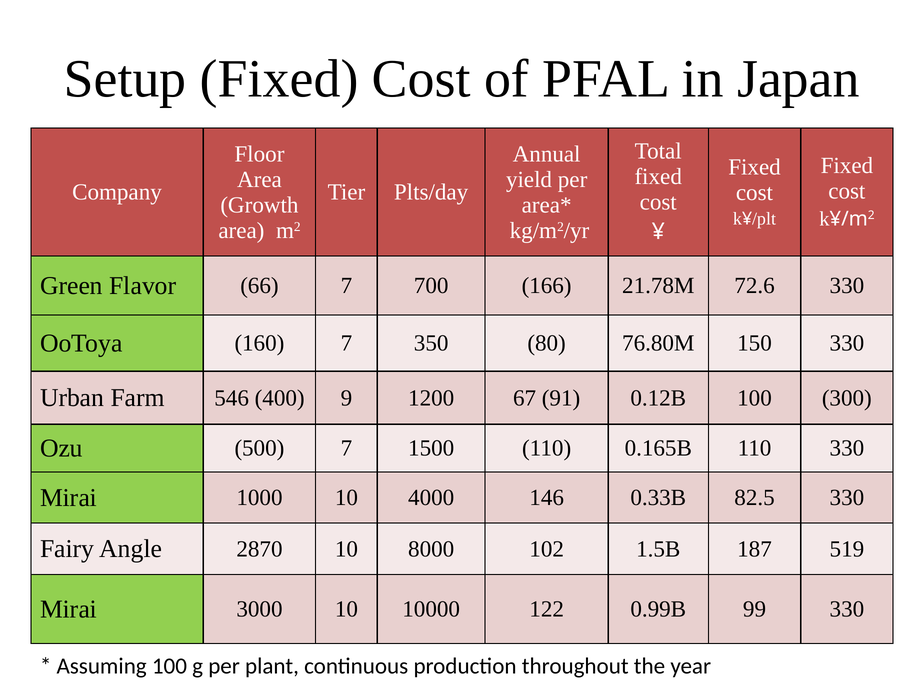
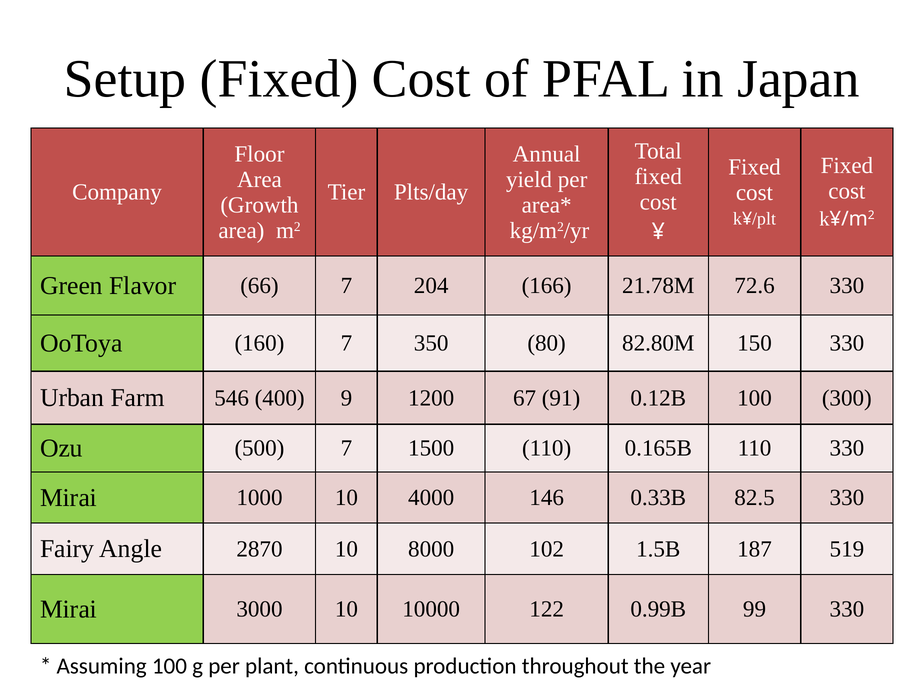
700: 700 -> 204
76.80M: 76.80M -> 82.80M
